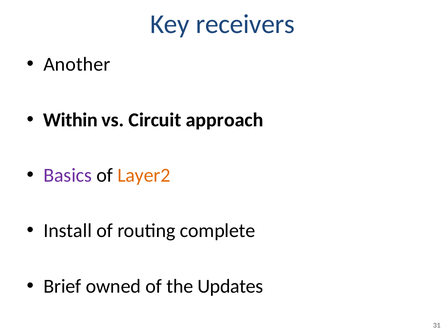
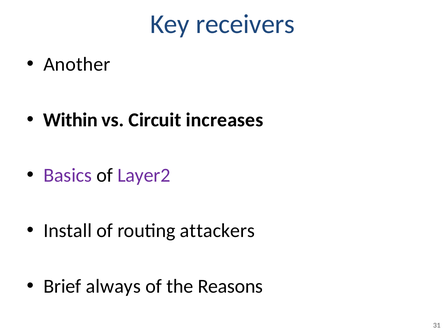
approach: approach -> increases
Layer2 colour: orange -> purple
complete: complete -> attackers
owned: owned -> always
Updates: Updates -> Reasons
